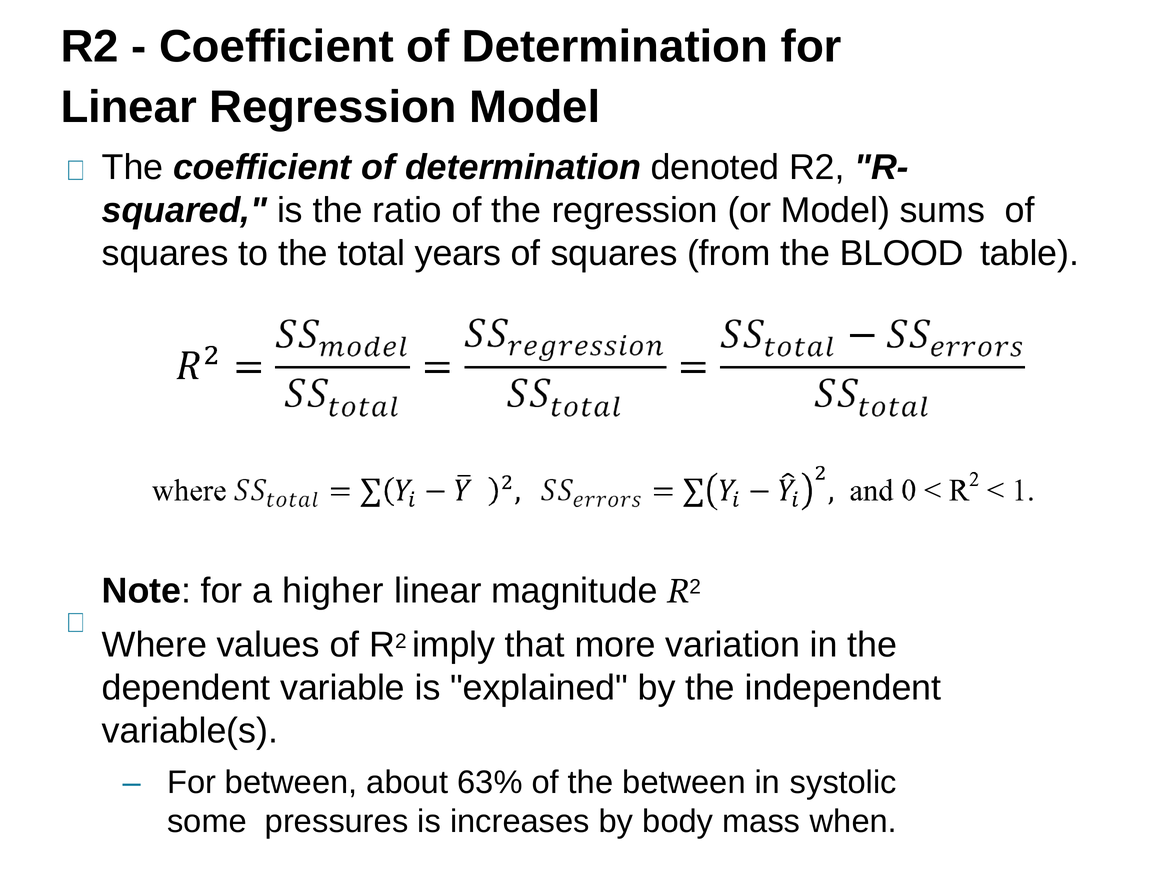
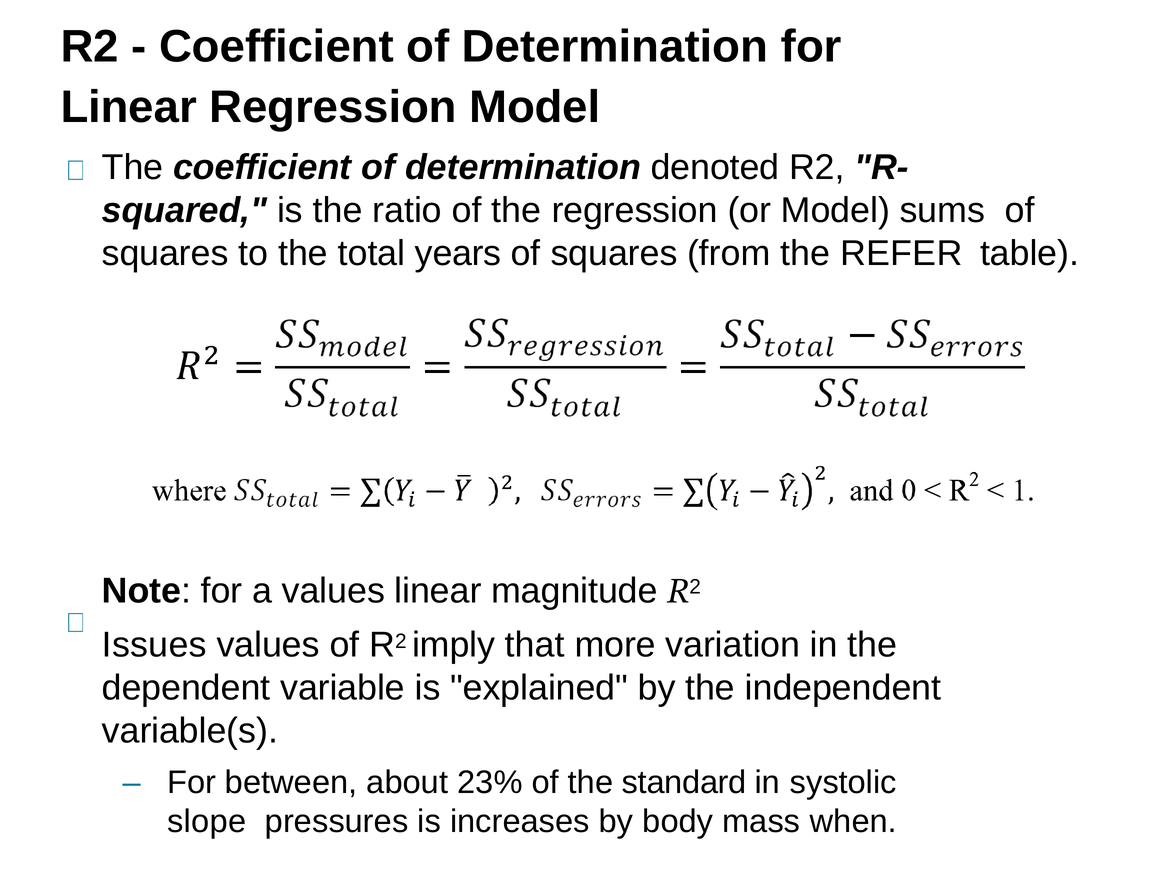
BLOOD: BLOOD -> REFER
a higher: higher -> values
Where: Where -> Issues
63%: 63% -> 23%
the between: between -> standard
some: some -> slope
